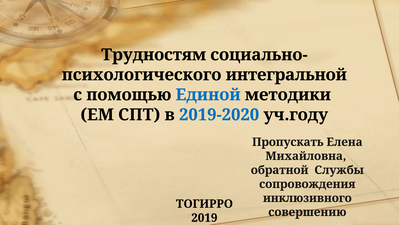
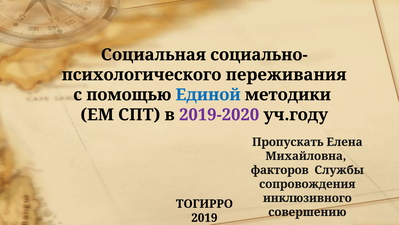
Трудностям: Трудностям -> Социальная
интегральной: интегральной -> переживания
2019-2020 colour: blue -> purple
обратной: обратной -> факторов
